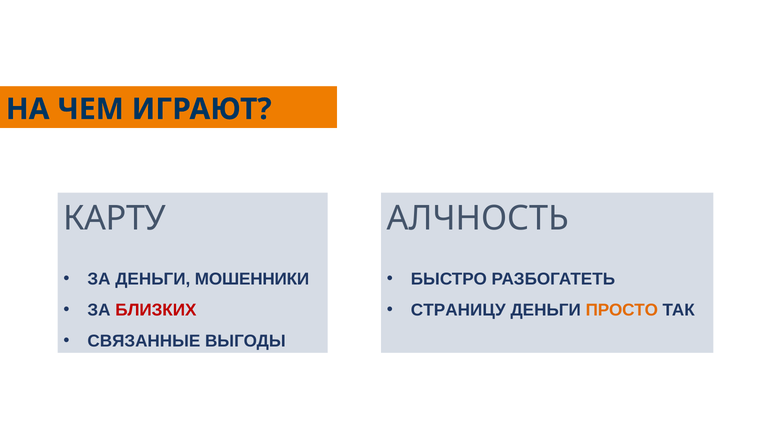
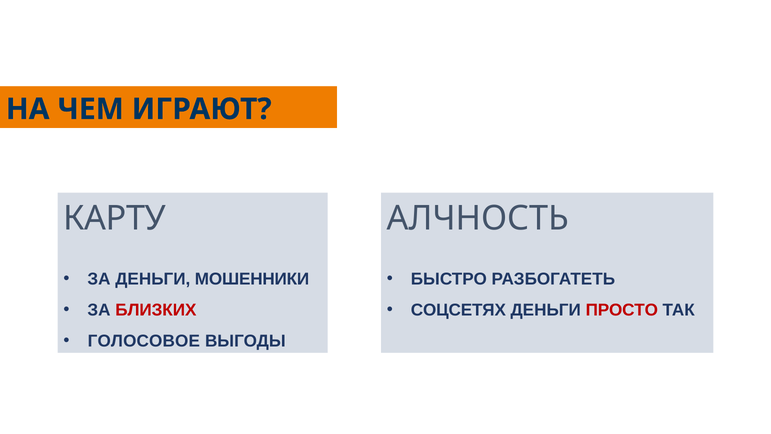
СТРАНИЦУ: СТРАНИЦУ -> СОЦСЕТЯХ
ПРОСТО colour: orange -> red
СВЯЗАННЫЕ: СВЯЗАННЫЕ -> ГОЛОСОВОЕ
